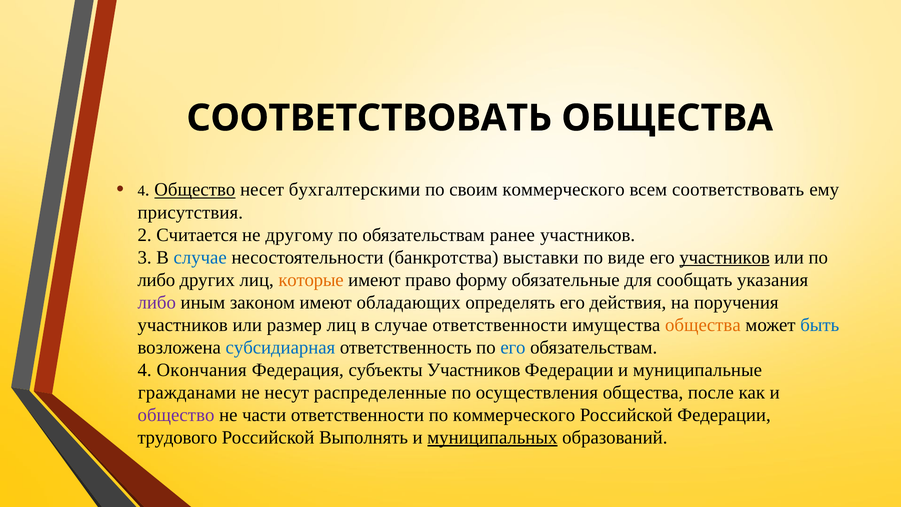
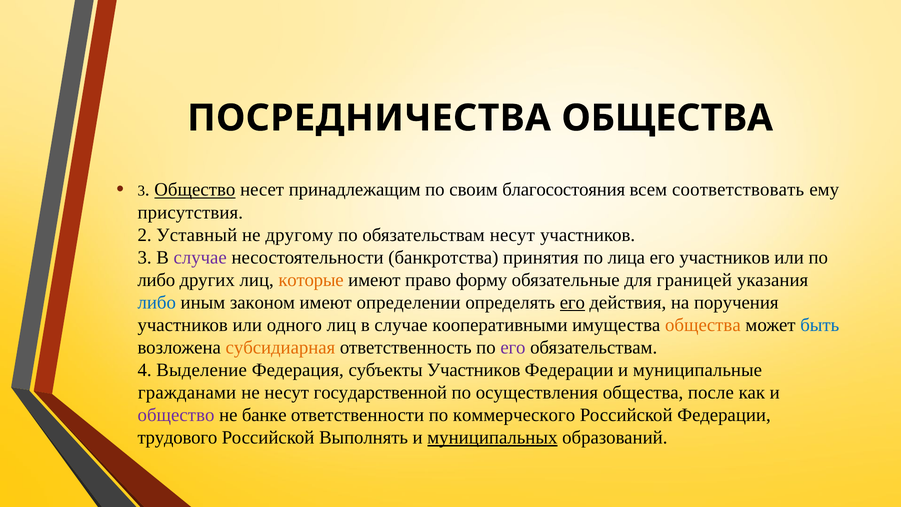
СООТВЕТСТВОВАТЬ at (369, 118): СООТВЕТСТВОВАТЬ -> ПОСРЕДНИЧЕСТВА
4 at (141, 191): 4 -> 3
бухгалтерскими: бухгалтерскими -> принадлежащим
своим коммерческого: коммерческого -> благосостояния
Считается: Считается -> Уставный
обязательствам ранее: ранее -> несут
случае at (200, 257) colour: blue -> purple
выставки: выставки -> принятия
виде: виде -> лица
участников at (725, 257) underline: present -> none
сообщать: сообщать -> границей
либо at (157, 302) colour: purple -> blue
обладающих: обладающих -> определении
его at (572, 302) underline: none -> present
размер: размер -> одного
случае ответственности: ответственности -> кооперативными
субсидиарная colour: blue -> orange
его at (513, 347) colour: blue -> purple
Окончания: Окончания -> Выделение
распределенные: распределенные -> государственной
части: части -> банке
